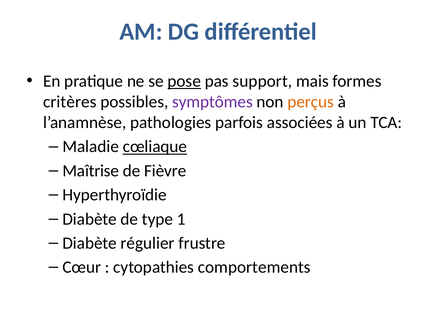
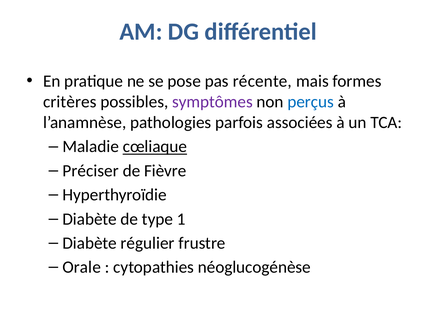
pose underline: present -> none
support: support -> récente
perçus colour: orange -> blue
Maîtrise: Maîtrise -> Préciser
Cœur: Cœur -> Orale
comportements: comportements -> néoglucogénèse
